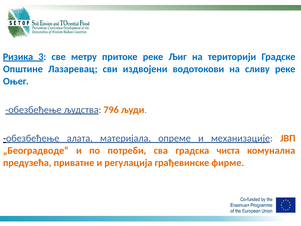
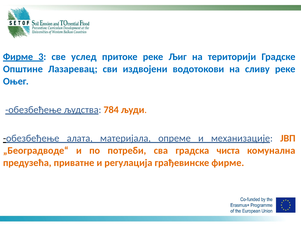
Ризика at (18, 57): Ризика -> Фирме
метру: метру -> услед
796: 796 -> 784
